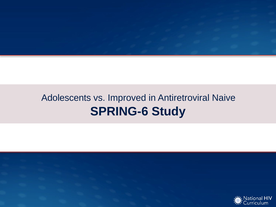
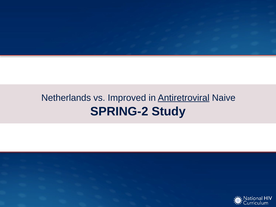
Adolescents: Adolescents -> Netherlands
Antiretroviral underline: none -> present
SPRING-6: SPRING-6 -> SPRING-2
